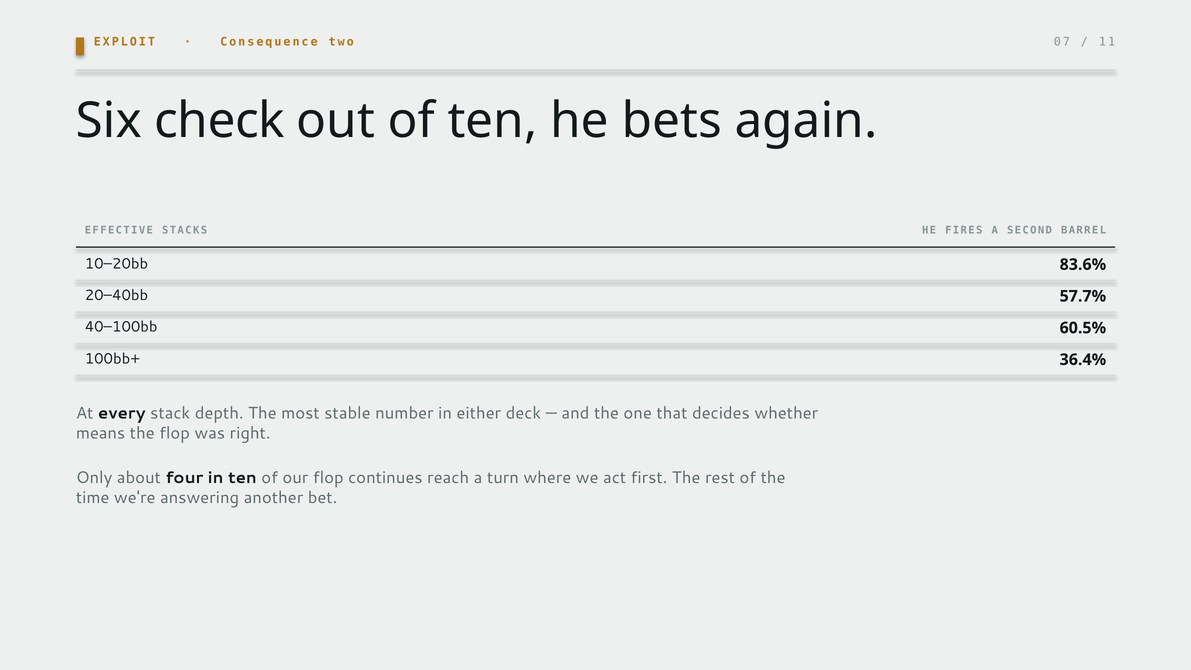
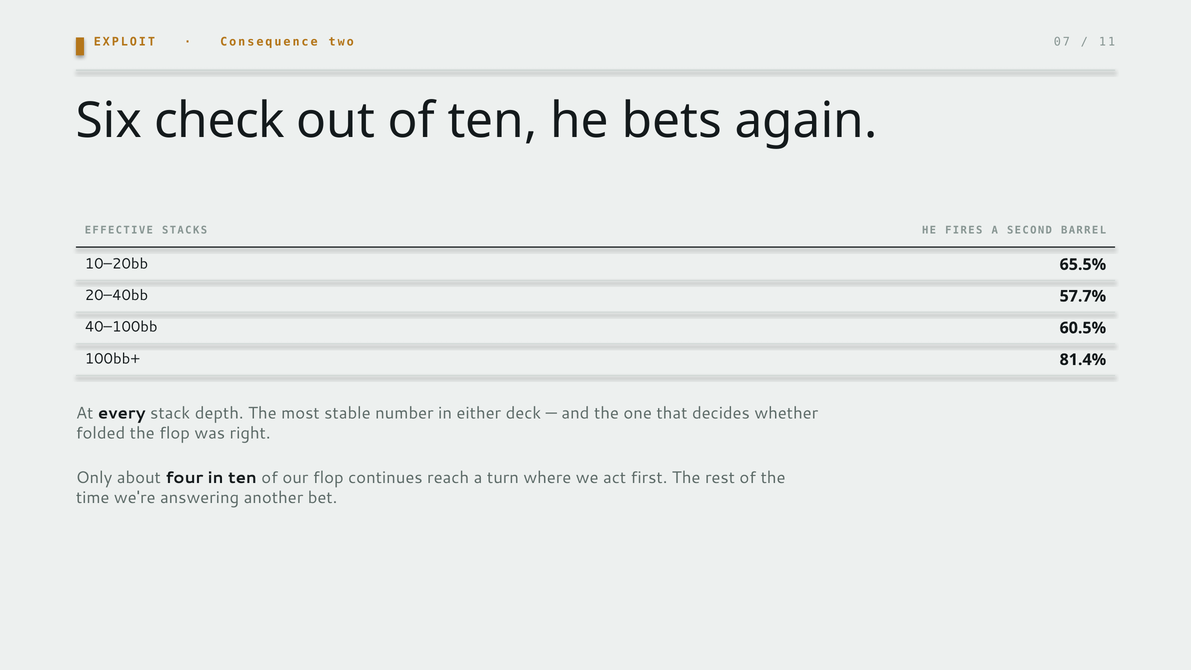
83.6%: 83.6% -> 65.5%
36.4%: 36.4% -> 81.4%
means: means -> folded
